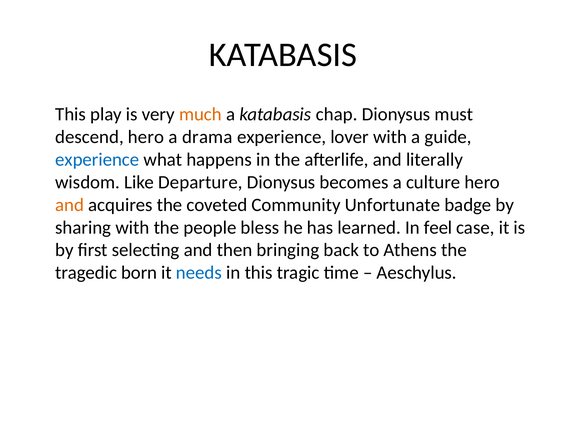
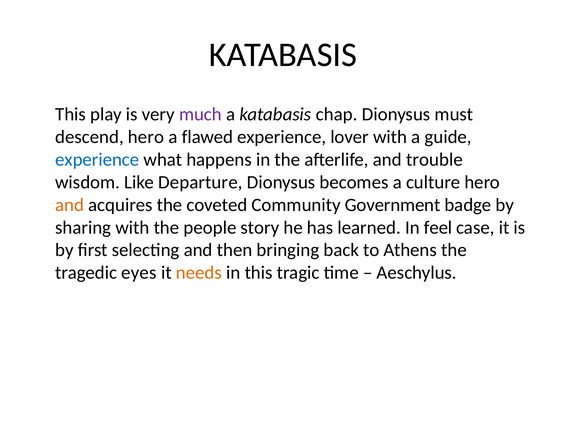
much colour: orange -> purple
drama: drama -> flawed
literally: literally -> trouble
Unfortunate: Unfortunate -> Government
bless: bless -> story
born: born -> eyes
needs colour: blue -> orange
